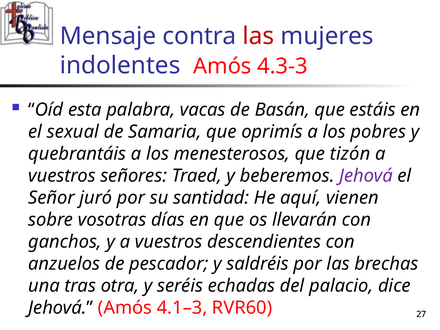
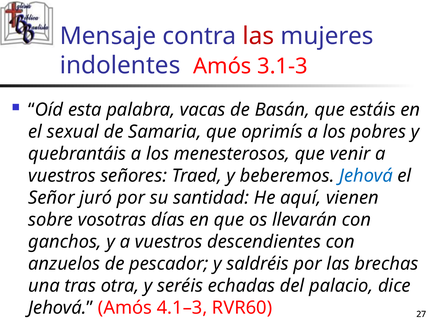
4.3-3: 4.3-3 -> 3.1-3
tizón: tizón -> venir
Jehová at (366, 176) colour: purple -> blue
